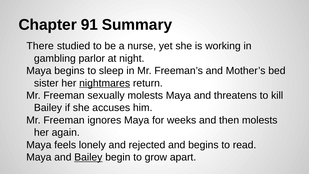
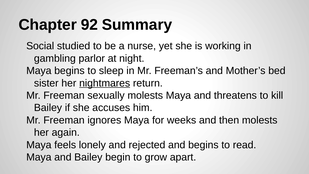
91: 91 -> 92
There: There -> Social
Bailey at (88, 157) underline: present -> none
